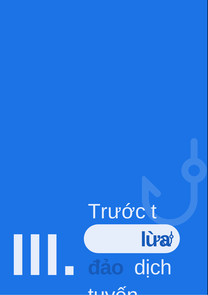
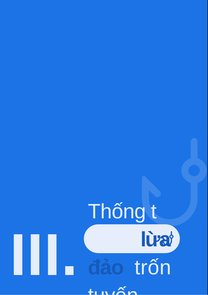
Trước: Trước -> Thống
dịch: dịch -> trốn
